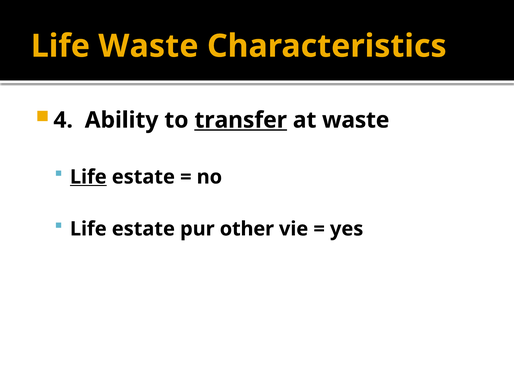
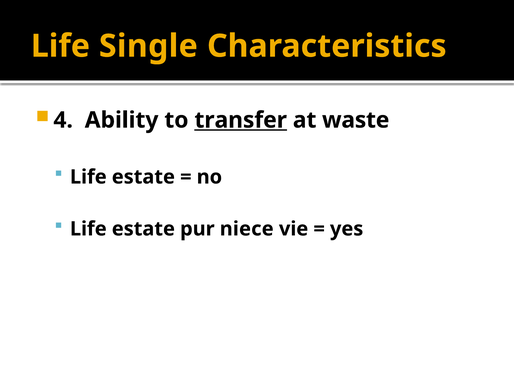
Life Waste: Waste -> Single
Life at (88, 177) underline: present -> none
other: other -> niece
